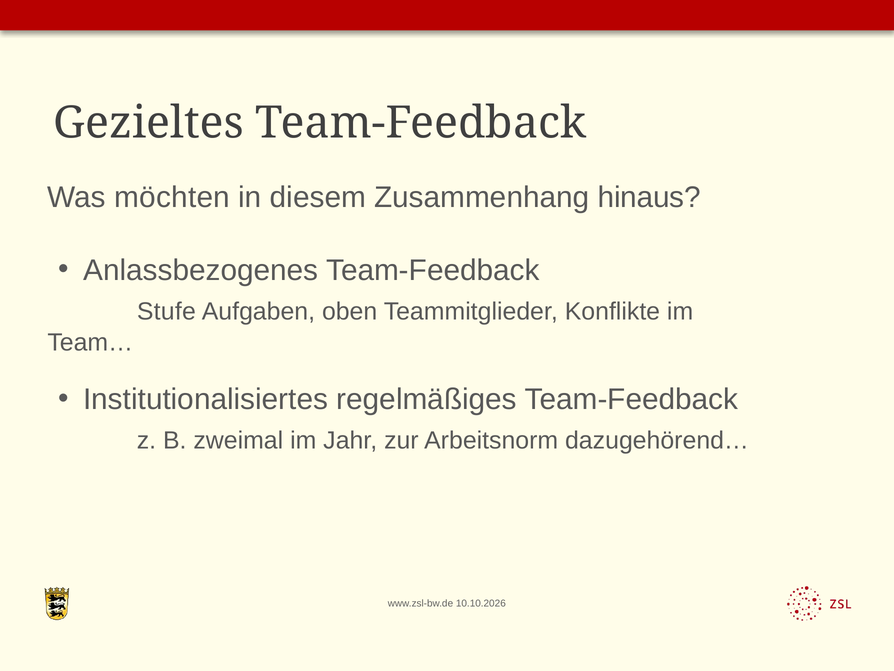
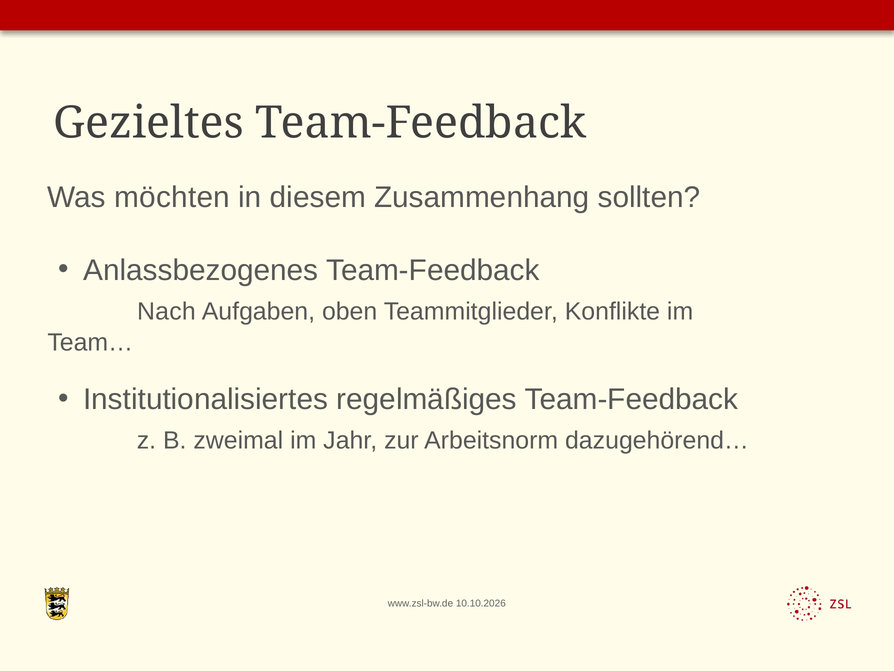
hinaus: hinaus -> sollten
Stufe: Stufe -> Nach
